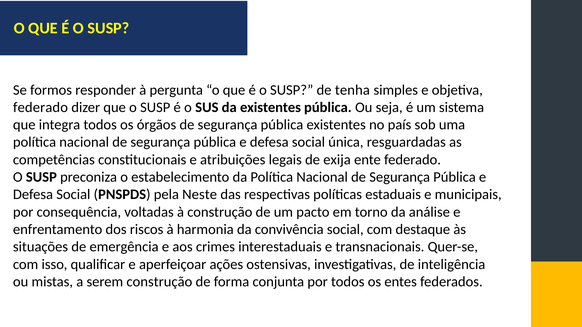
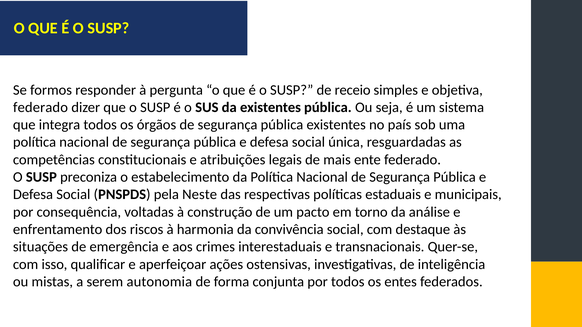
tenha: tenha -> receio
exija: exija -> mais
serem construção: construção -> autonomia
